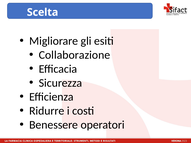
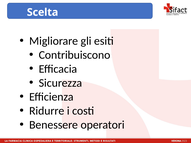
Collaborazione: Collaborazione -> Contribuiscono
